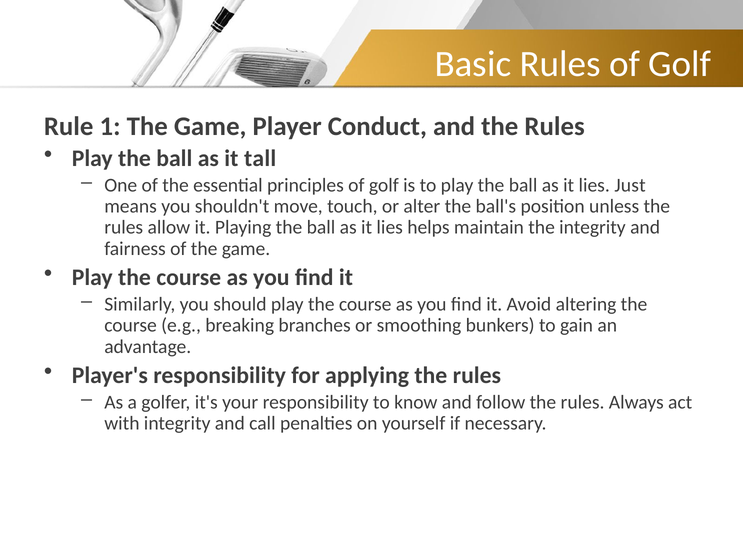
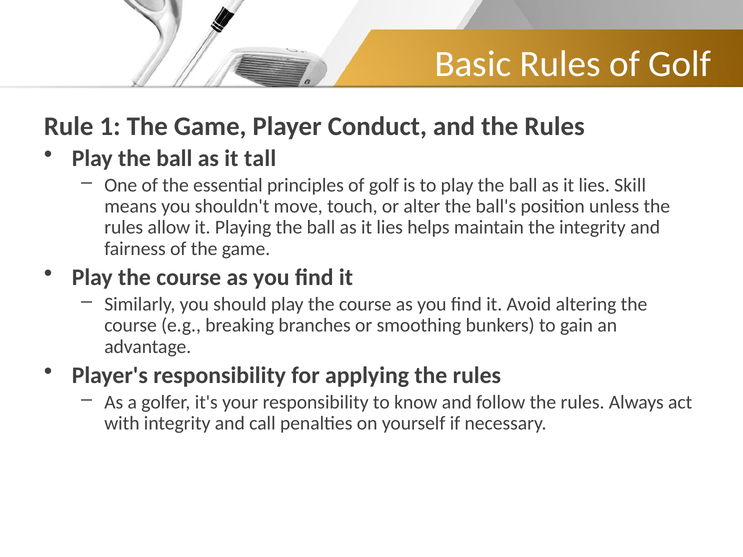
Just: Just -> Skill
